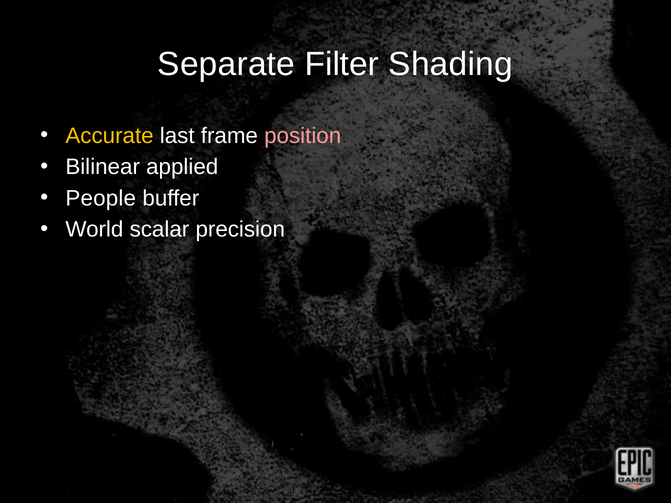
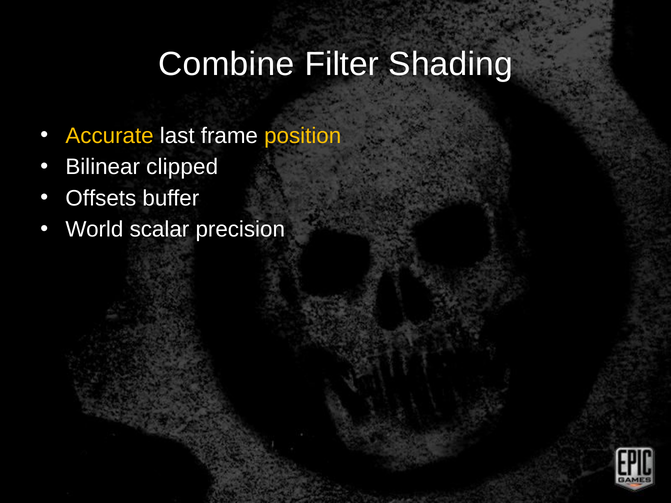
Separate: Separate -> Combine
position colour: pink -> yellow
applied: applied -> clipped
People: People -> Offsets
